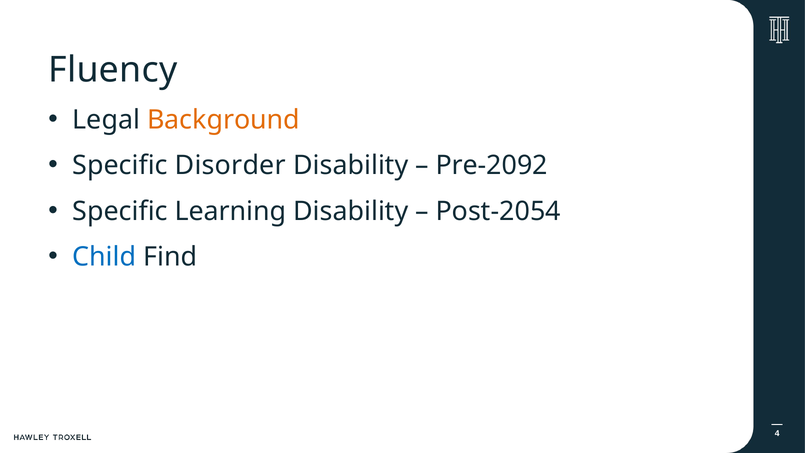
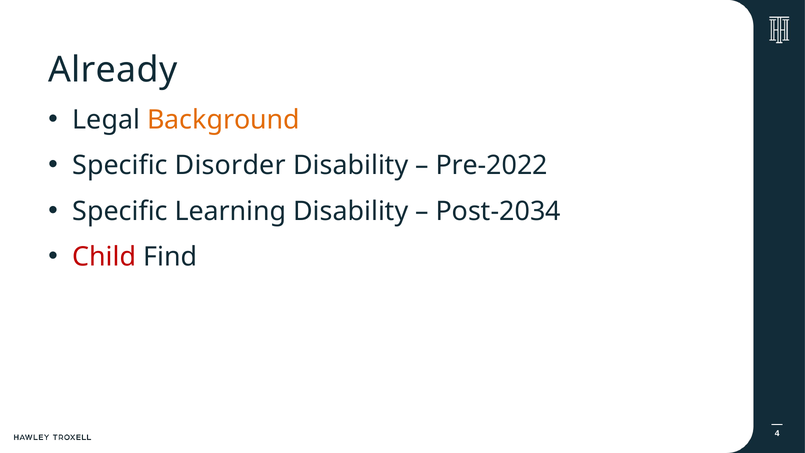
Fluency: Fluency -> Already
Pre-2092: Pre-2092 -> Pre-2022
Post-2054: Post-2054 -> Post-2034
Child colour: blue -> red
